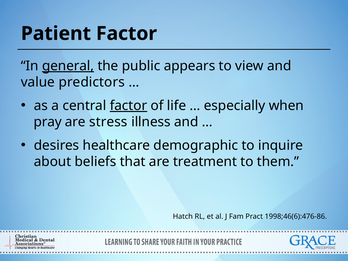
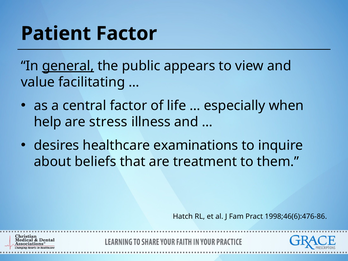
predictors: predictors -> facilitating
factor at (128, 106) underline: present -> none
pray: pray -> help
demographic: demographic -> examinations
